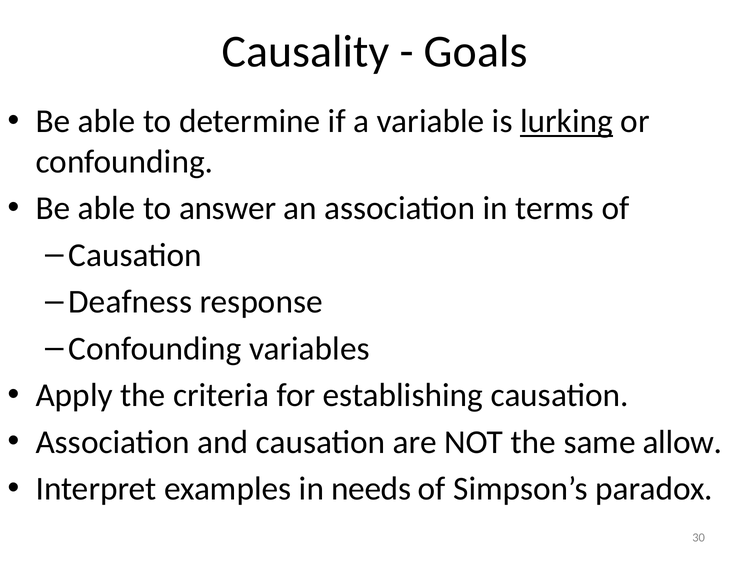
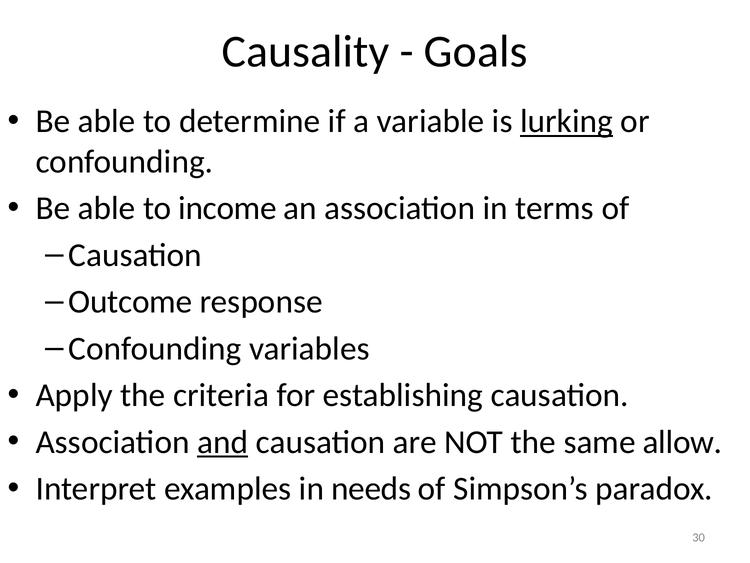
answer: answer -> income
Deafness: Deafness -> Outcome
and underline: none -> present
